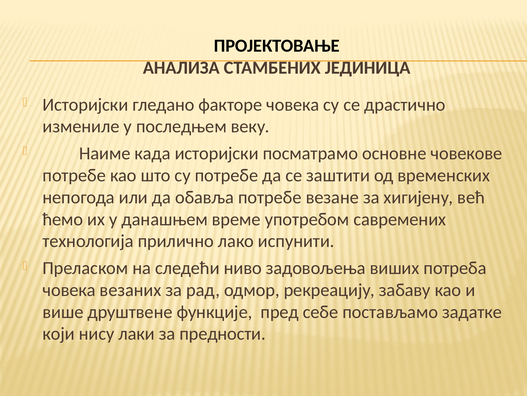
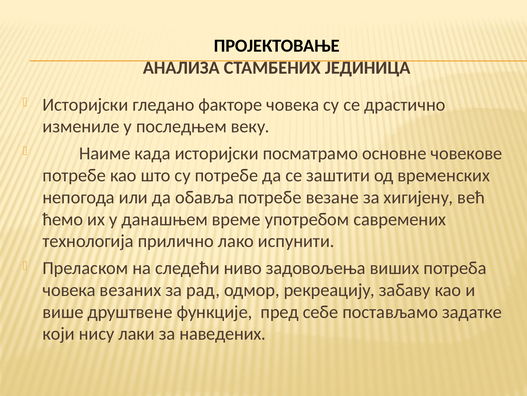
предности: предности -> наведених
